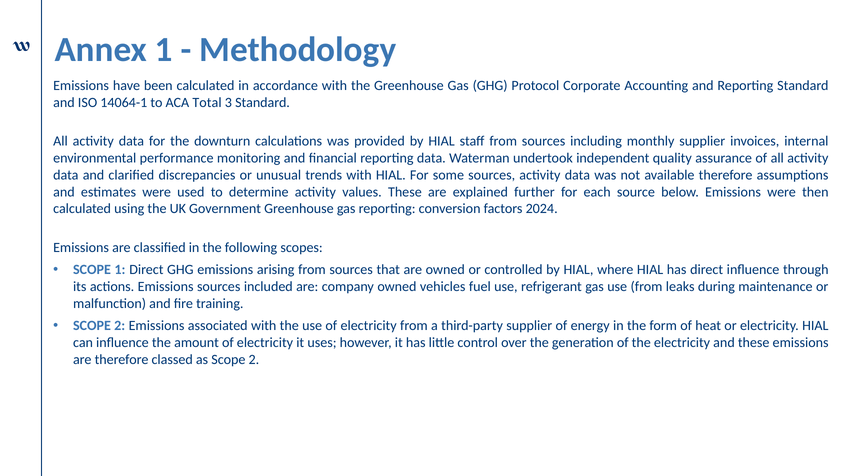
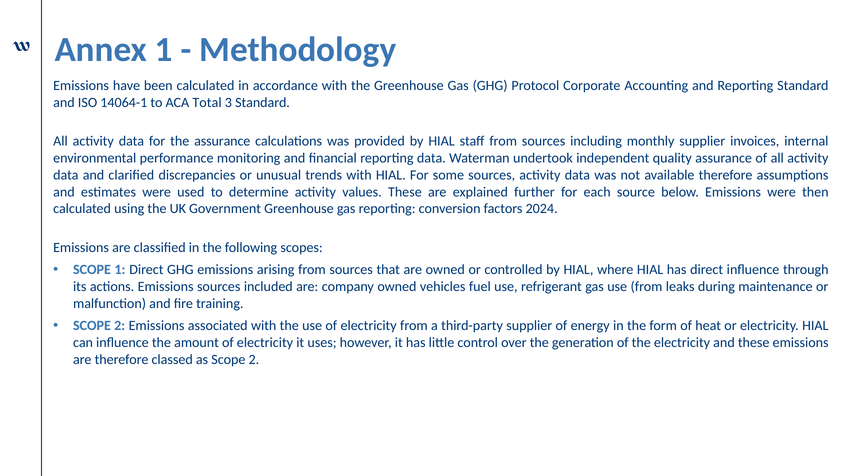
the downturn: downturn -> assurance
